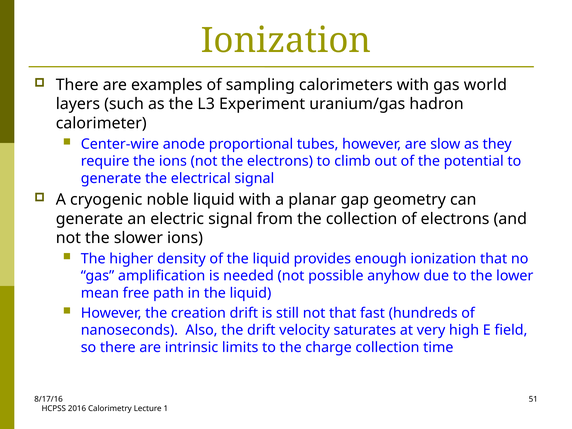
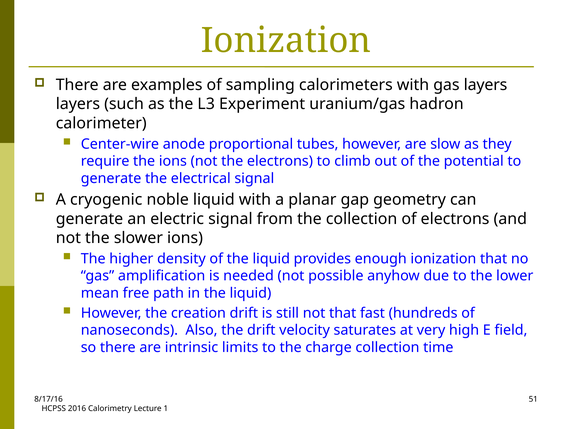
gas world: world -> layers
